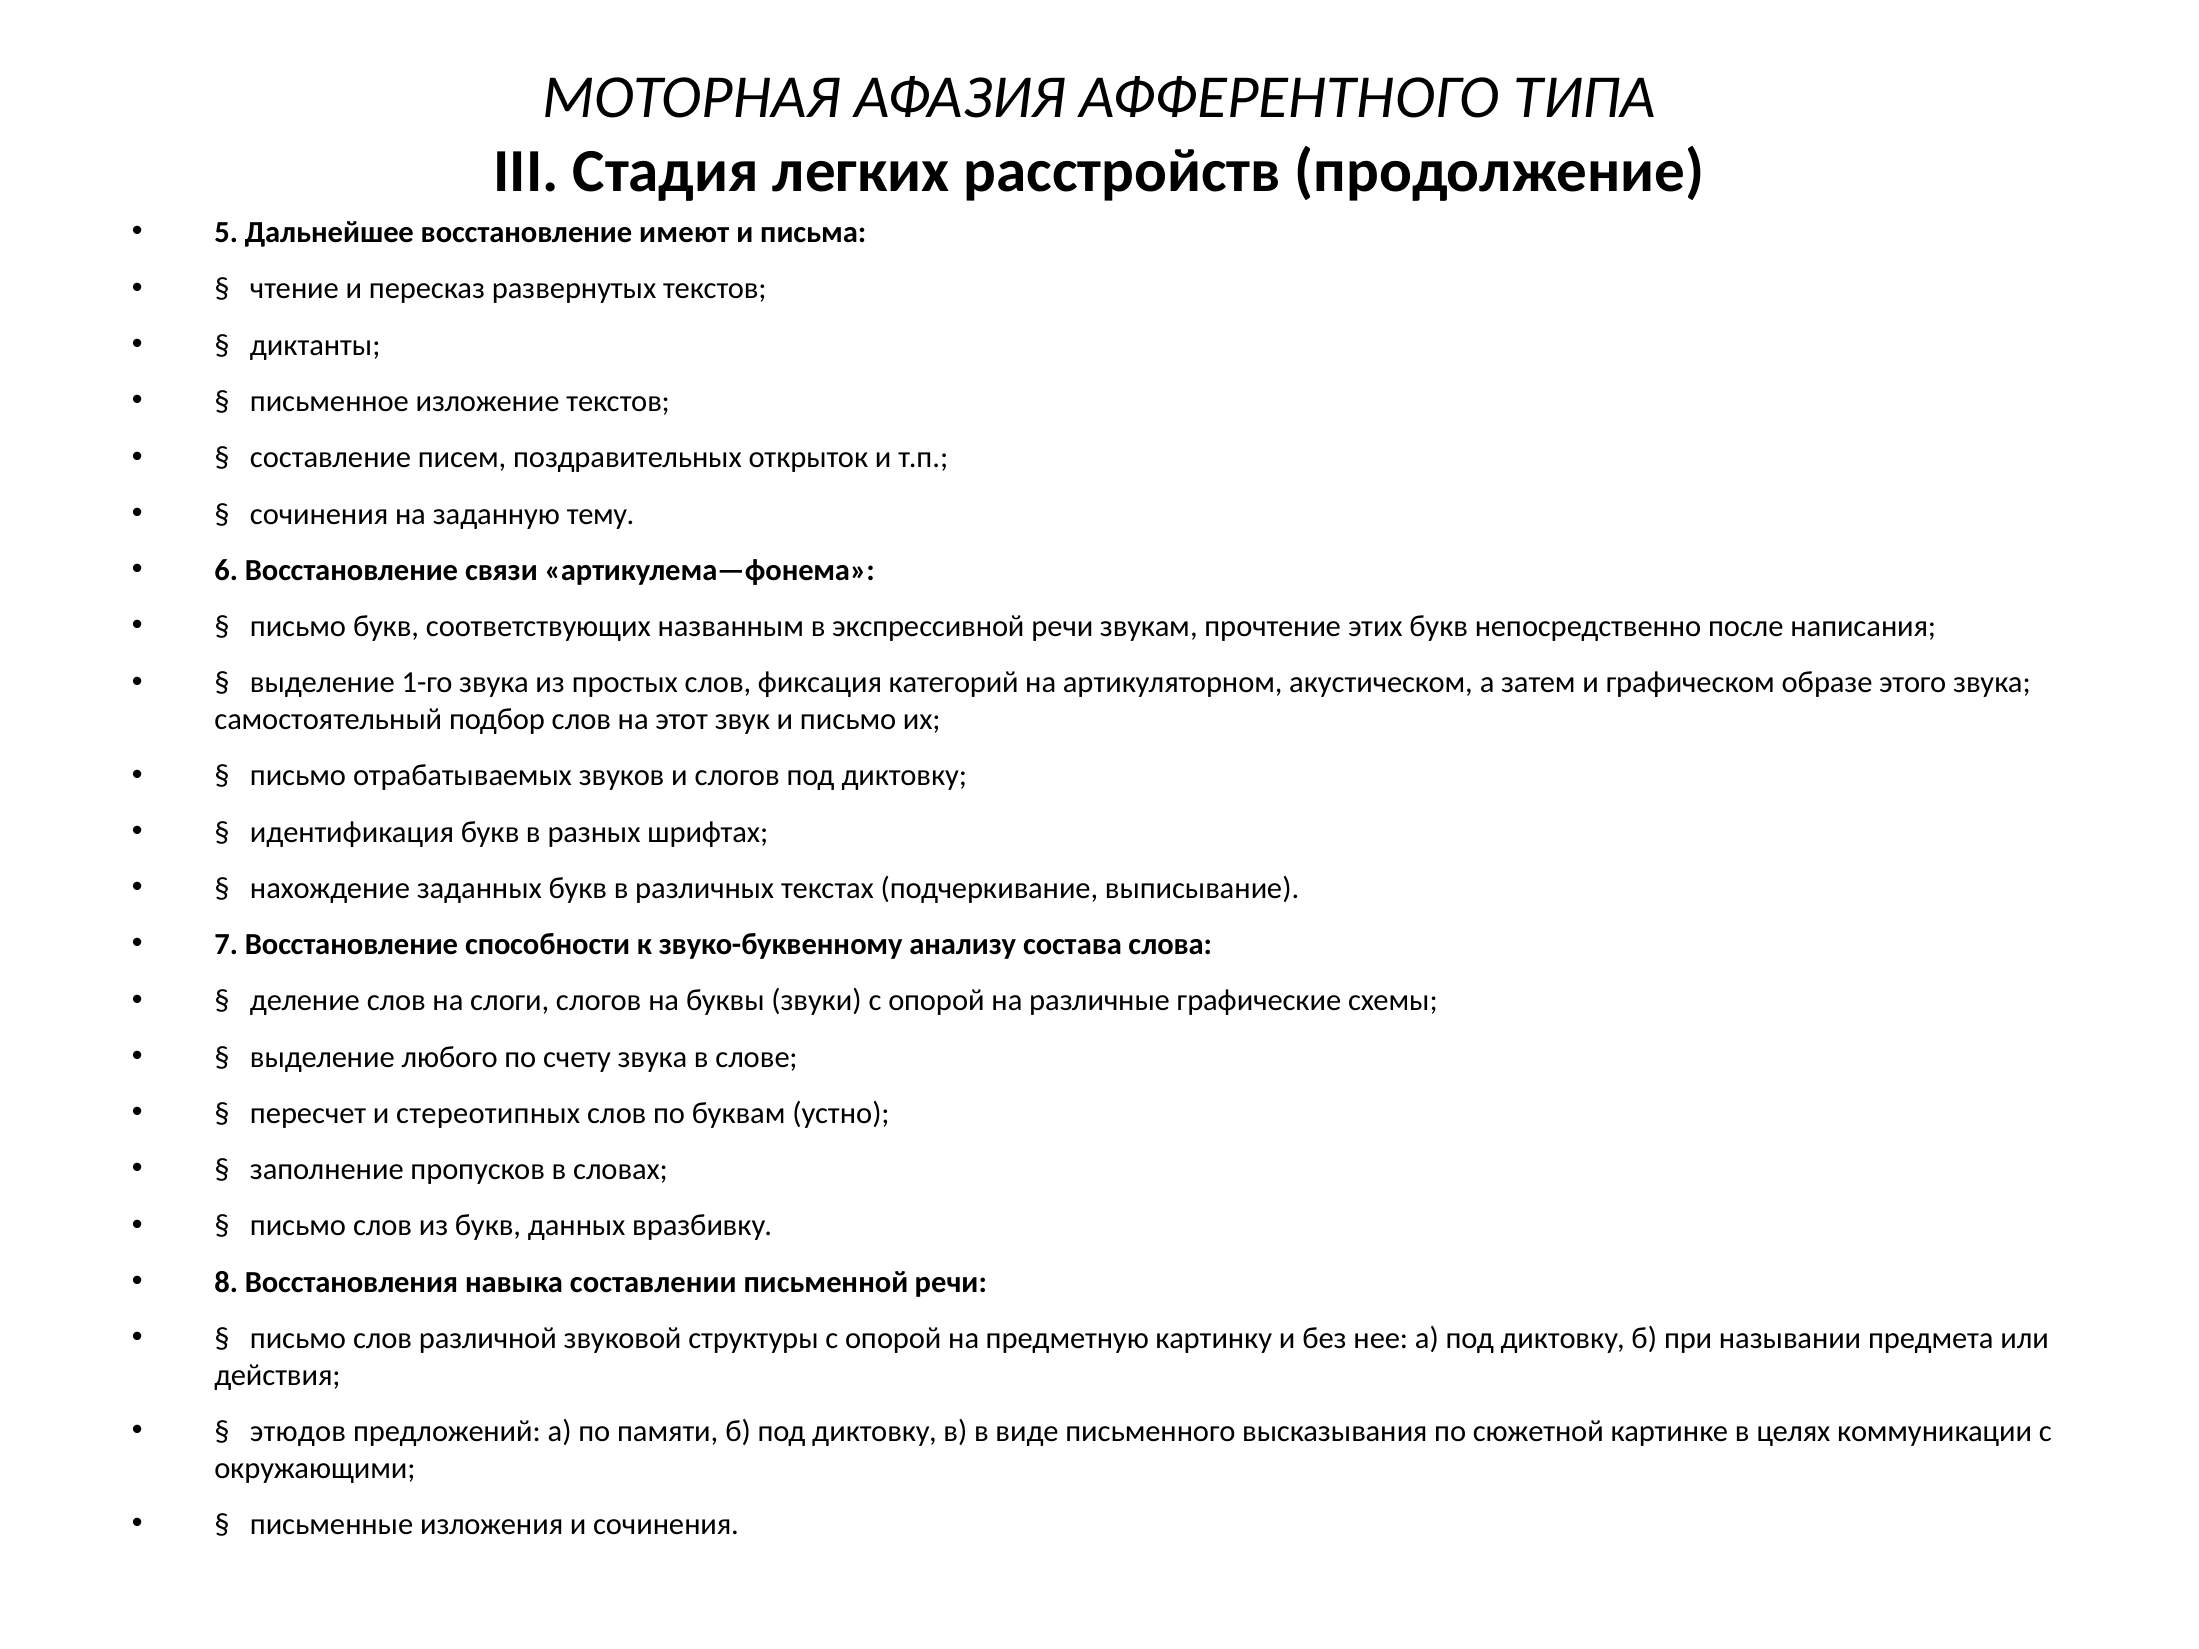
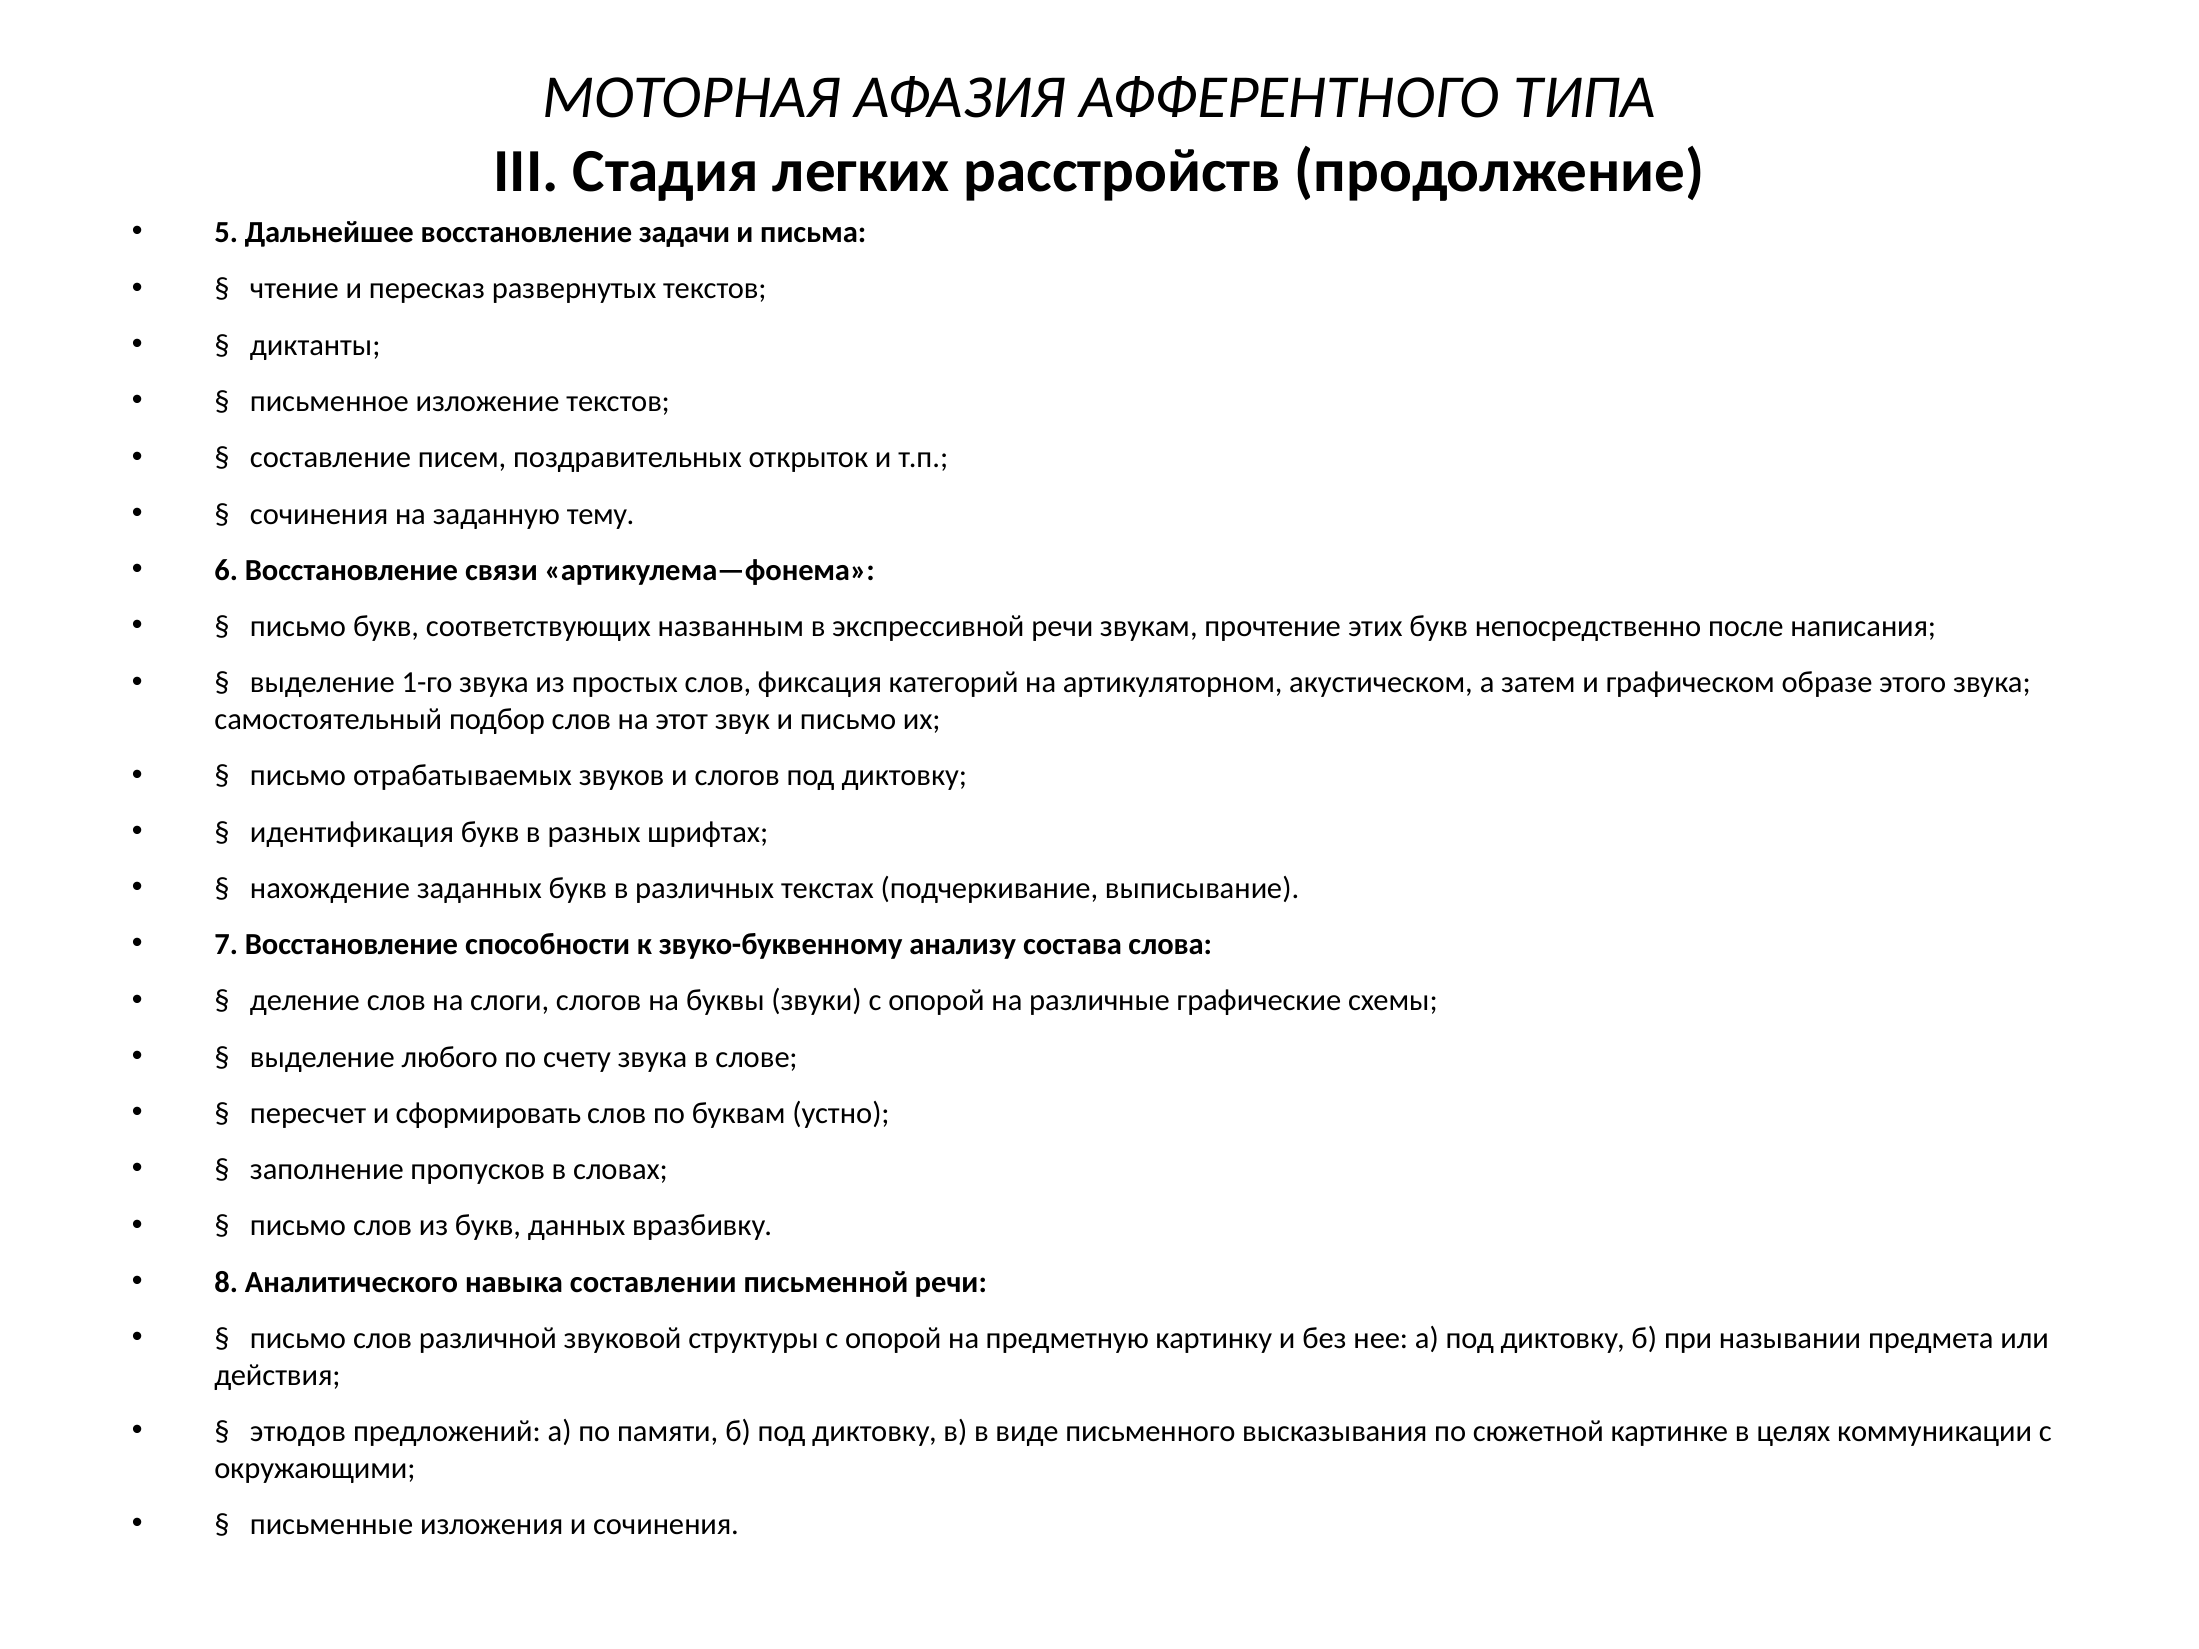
имеют: имеют -> задачи
стереотипных: стереотипных -> сформировать
Восстановления: Восстановления -> Аналитического
